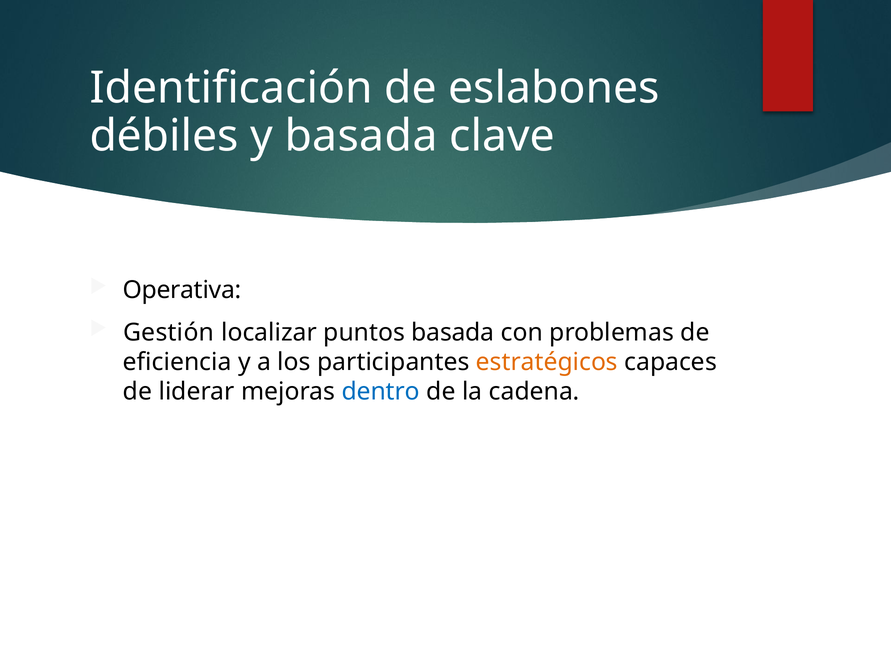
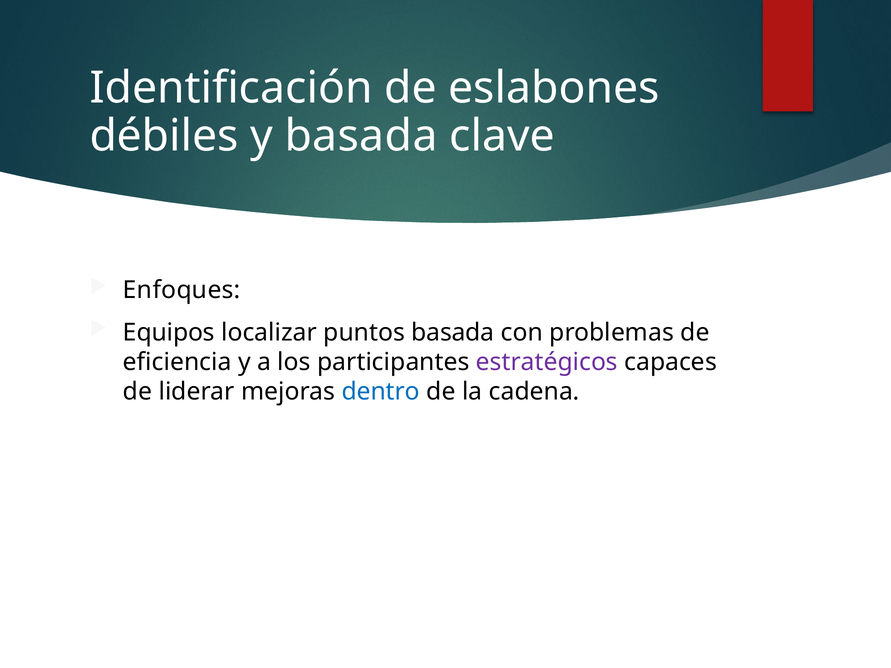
Operativa: Operativa -> Enfoques
Gestión: Gestión -> Equipos
estratégicos colour: orange -> purple
